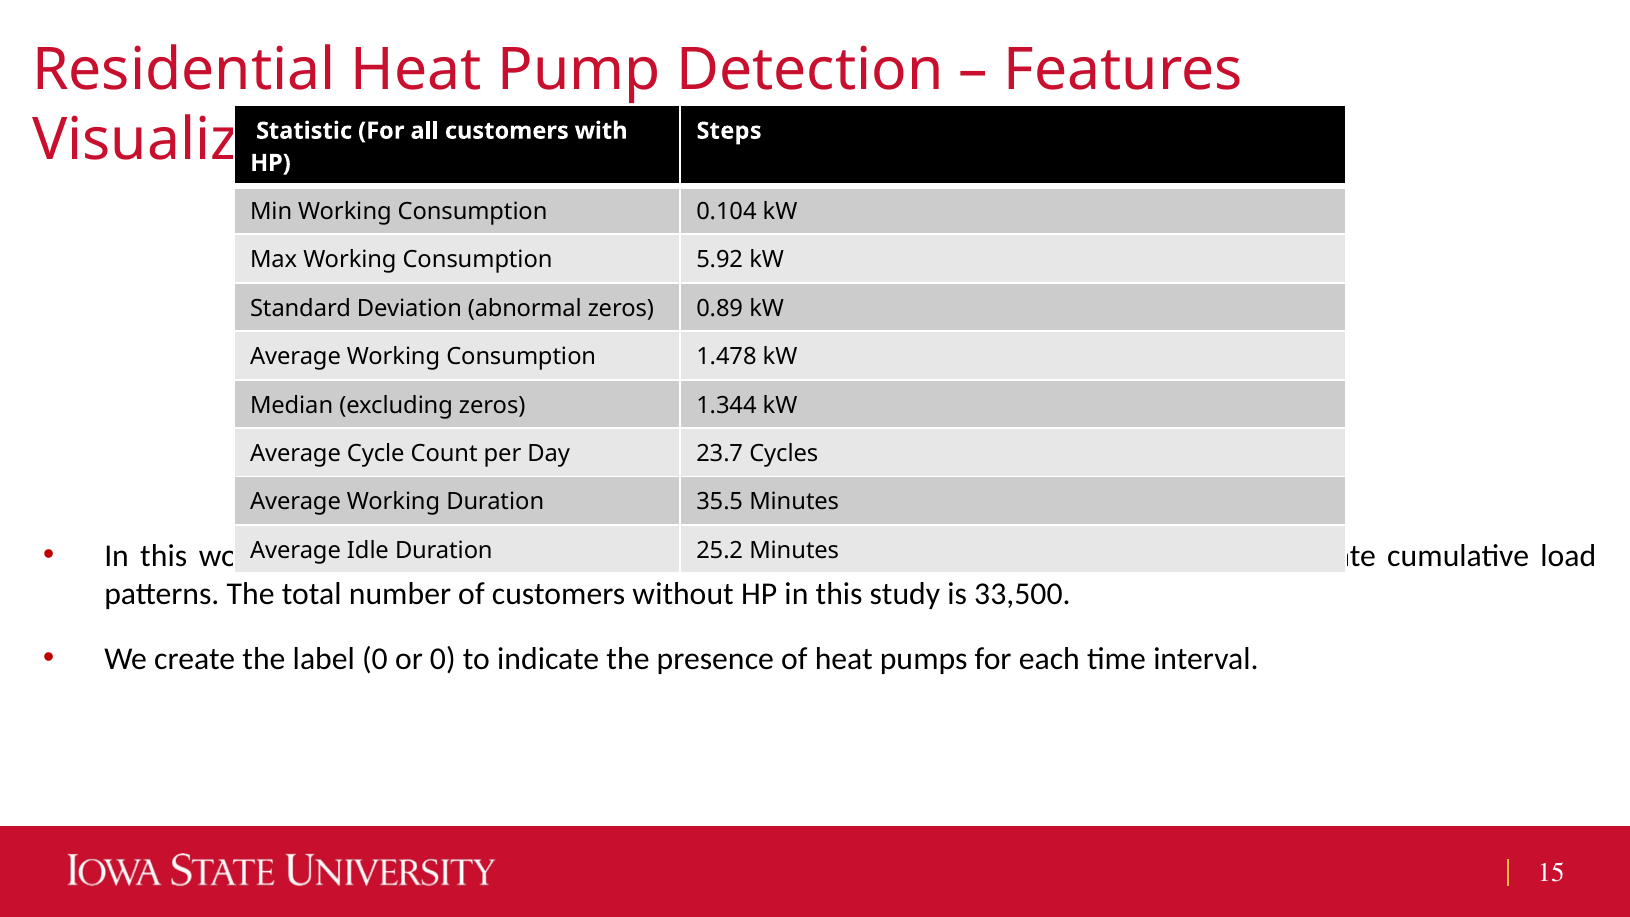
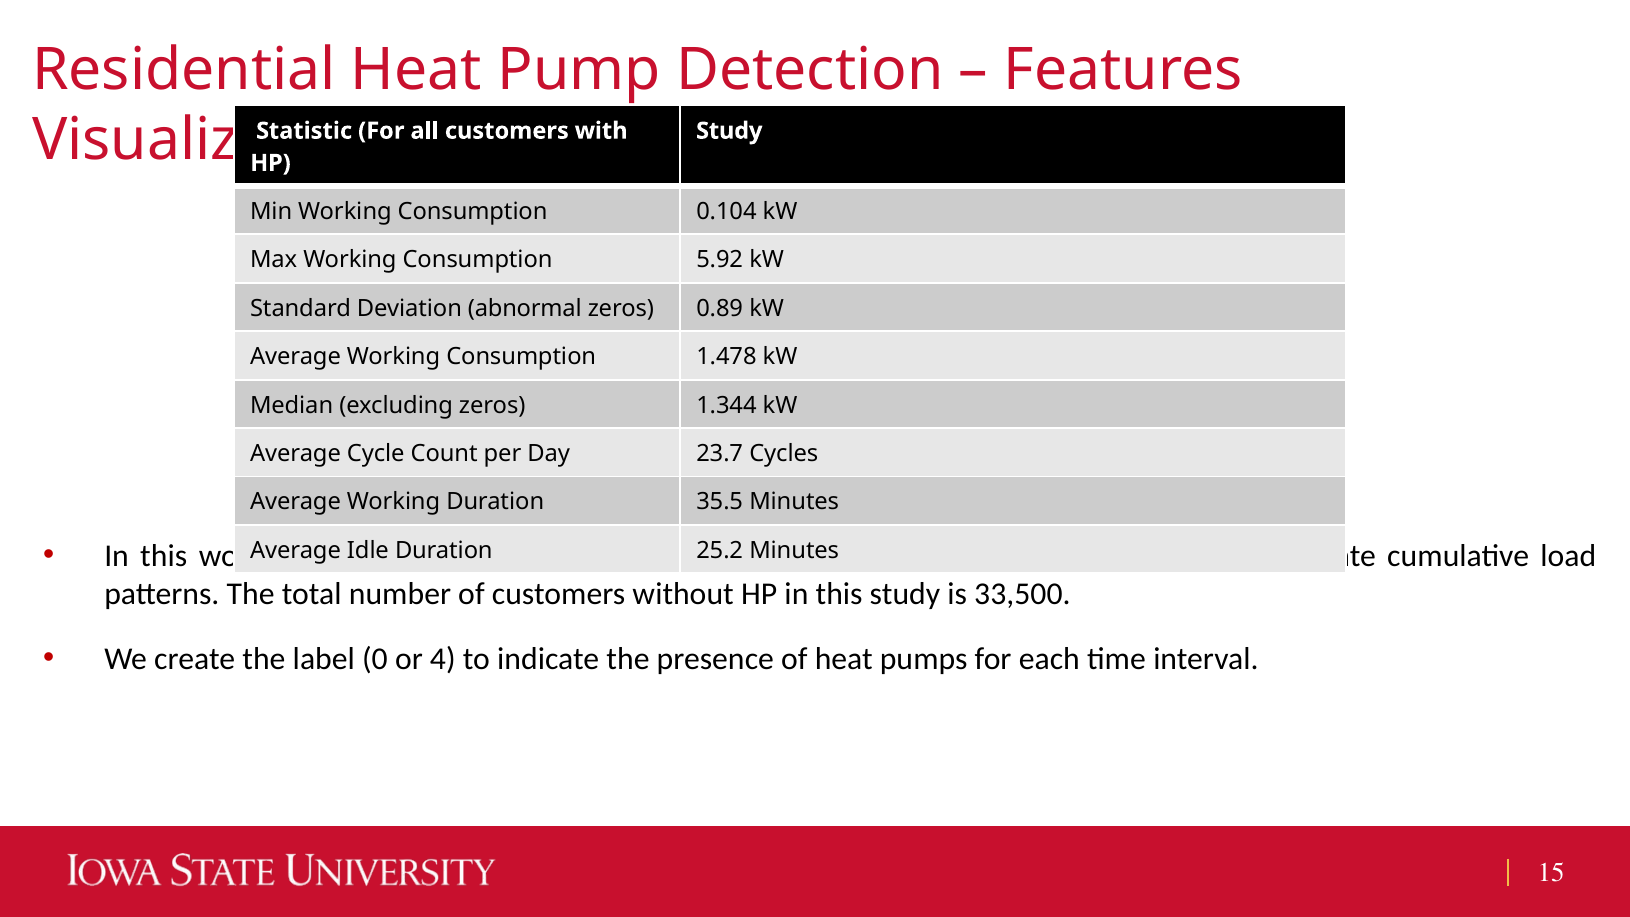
Steps at (729, 131): Steps -> Study
or 0: 0 -> 4
